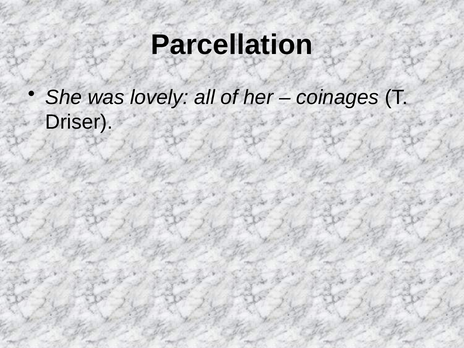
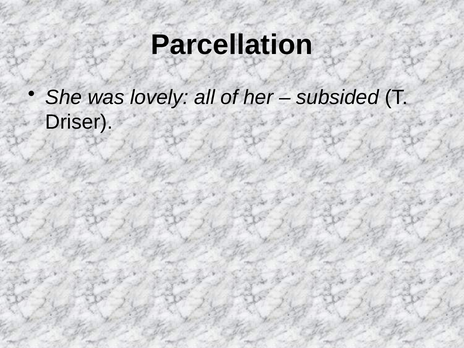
coinages: coinages -> subsided
